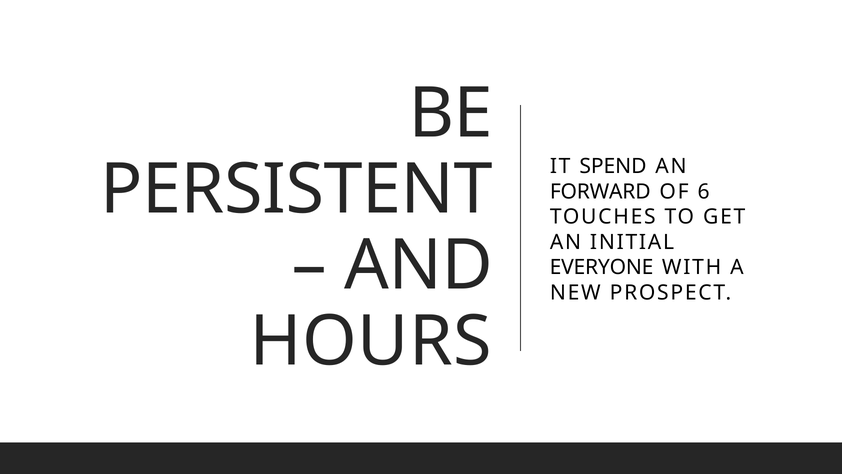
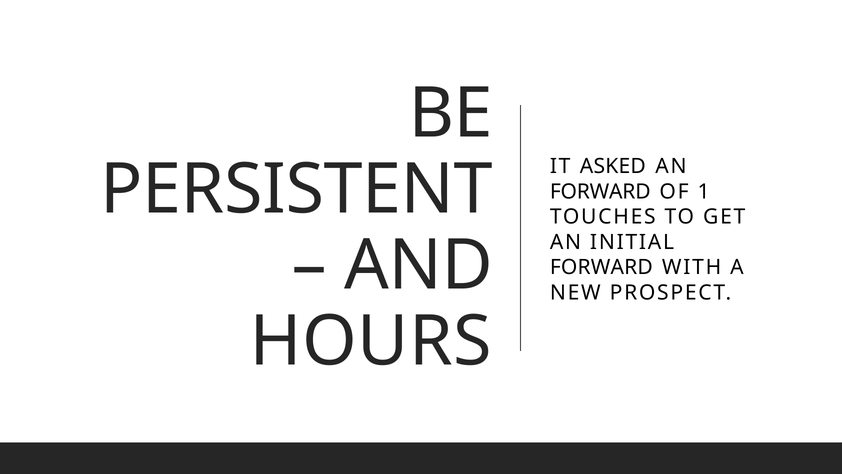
SPEND: SPEND -> ASKED
6: 6 -> 1
EVERYONE at (602, 267): EVERYONE -> FORWARD
